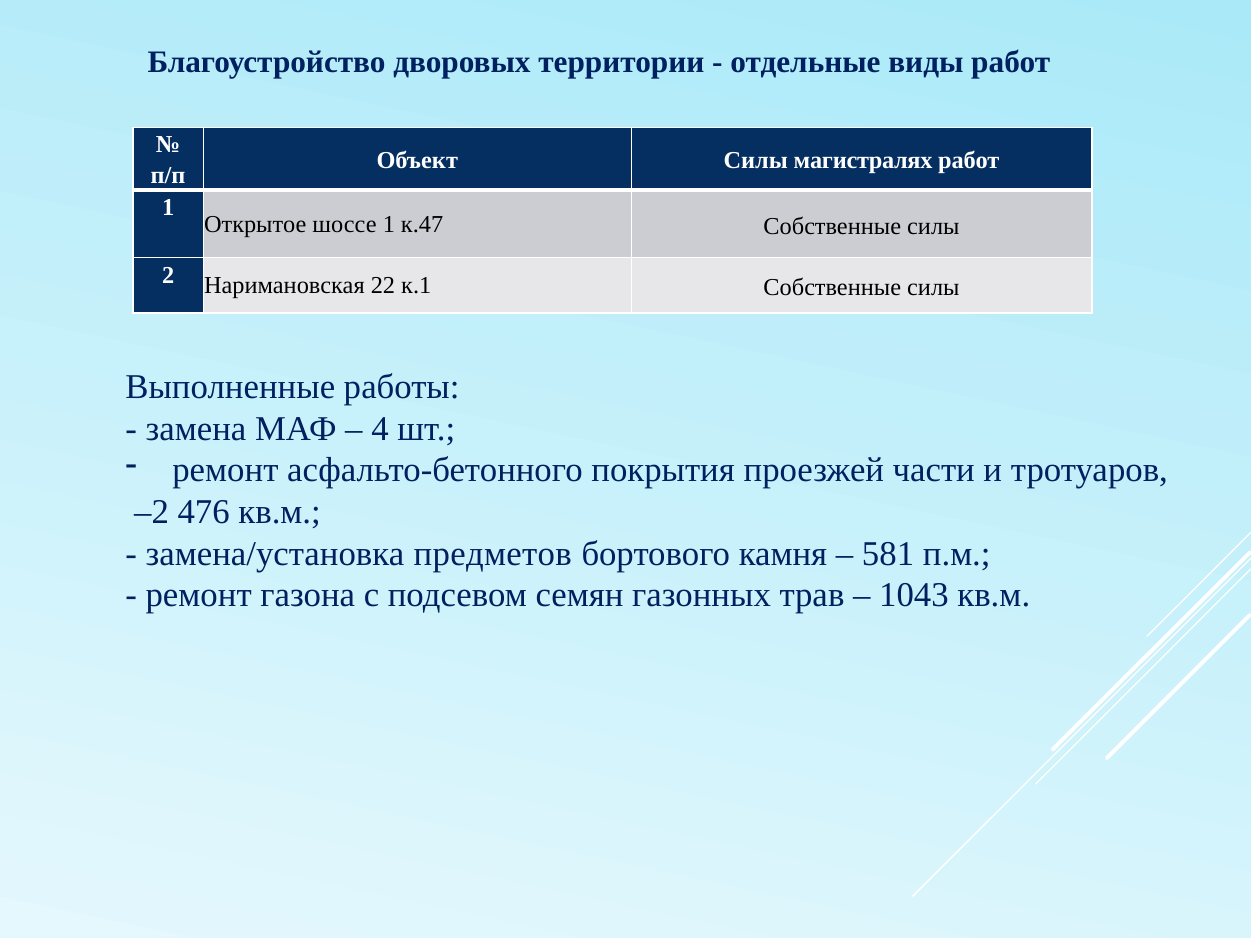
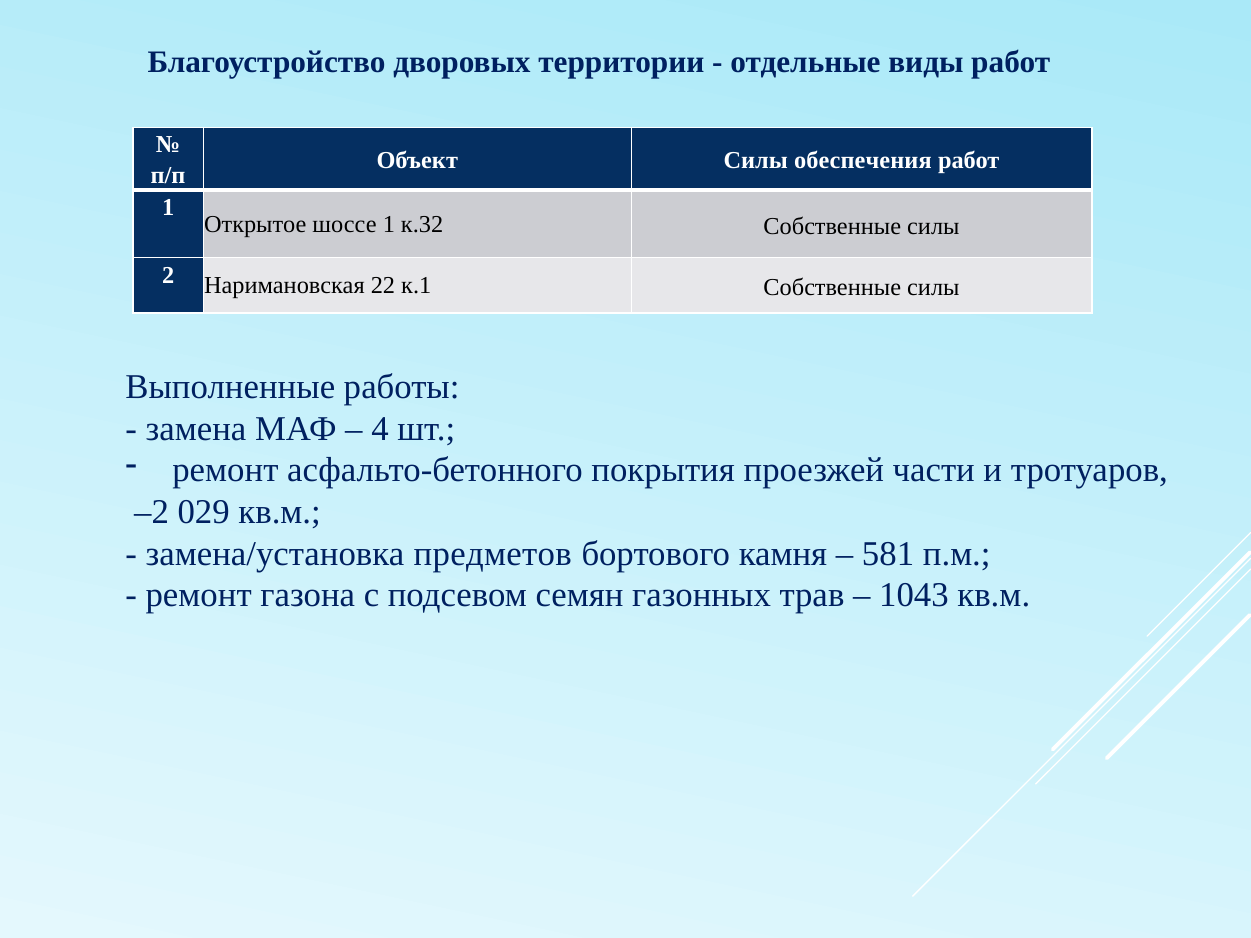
магистралях: магистралях -> обеспечения
к.47: к.47 -> к.32
476: 476 -> 029
